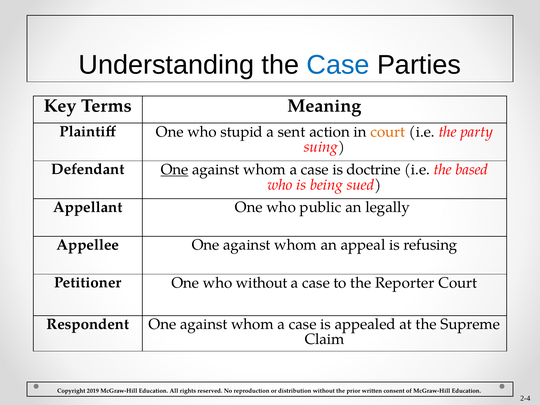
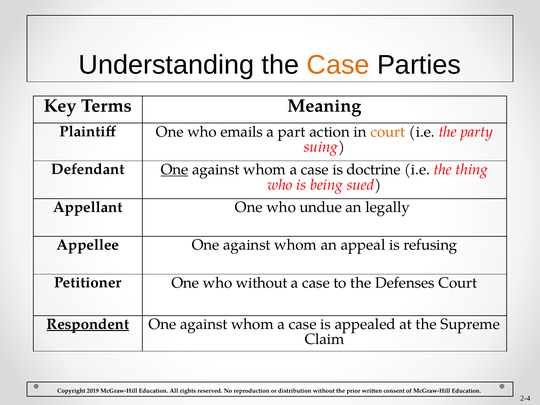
Case at (338, 65) colour: blue -> orange
stupid: stupid -> emails
sent: sent -> part
based: based -> thing
public: public -> undue
Reporter: Reporter -> Defenses
Respondent underline: none -> present
